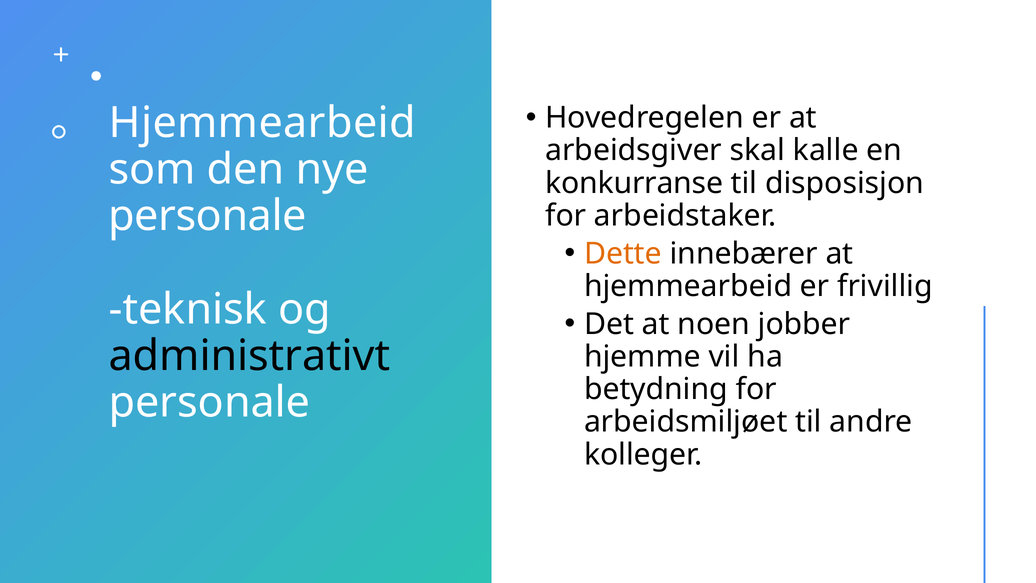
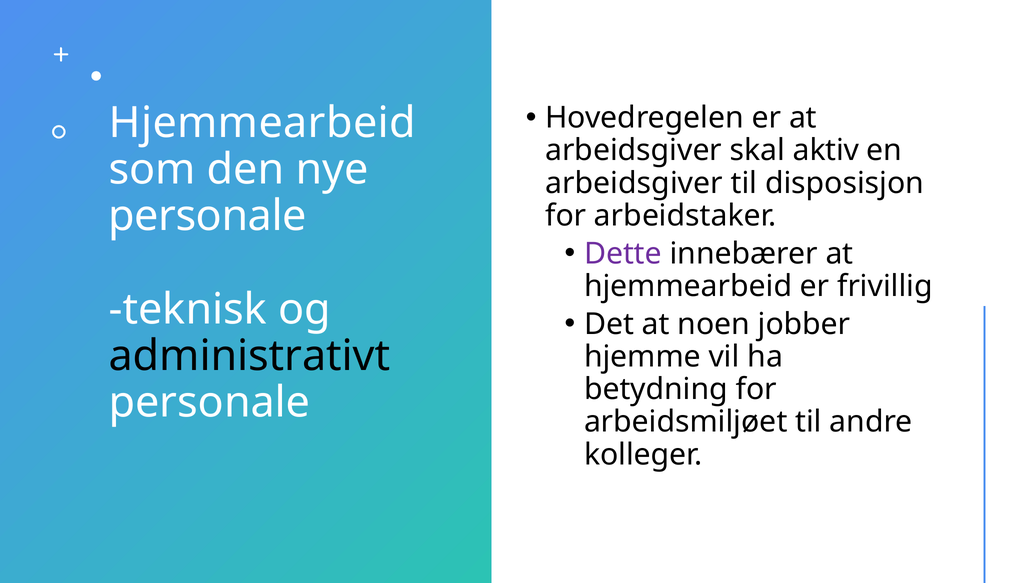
kalle: kalle -> aktiv
konkurranse at (634, 183): konkurranse -> arbeidsgiver
Dette colour: orange -> purple
